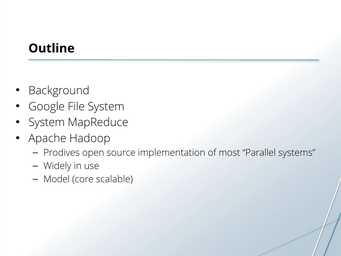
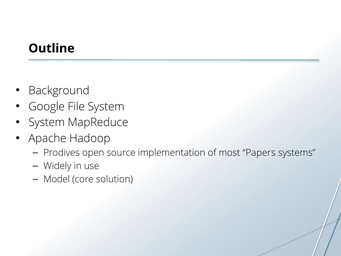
Parallel: Parallel -> Papers
scalable: scalable -> solution
